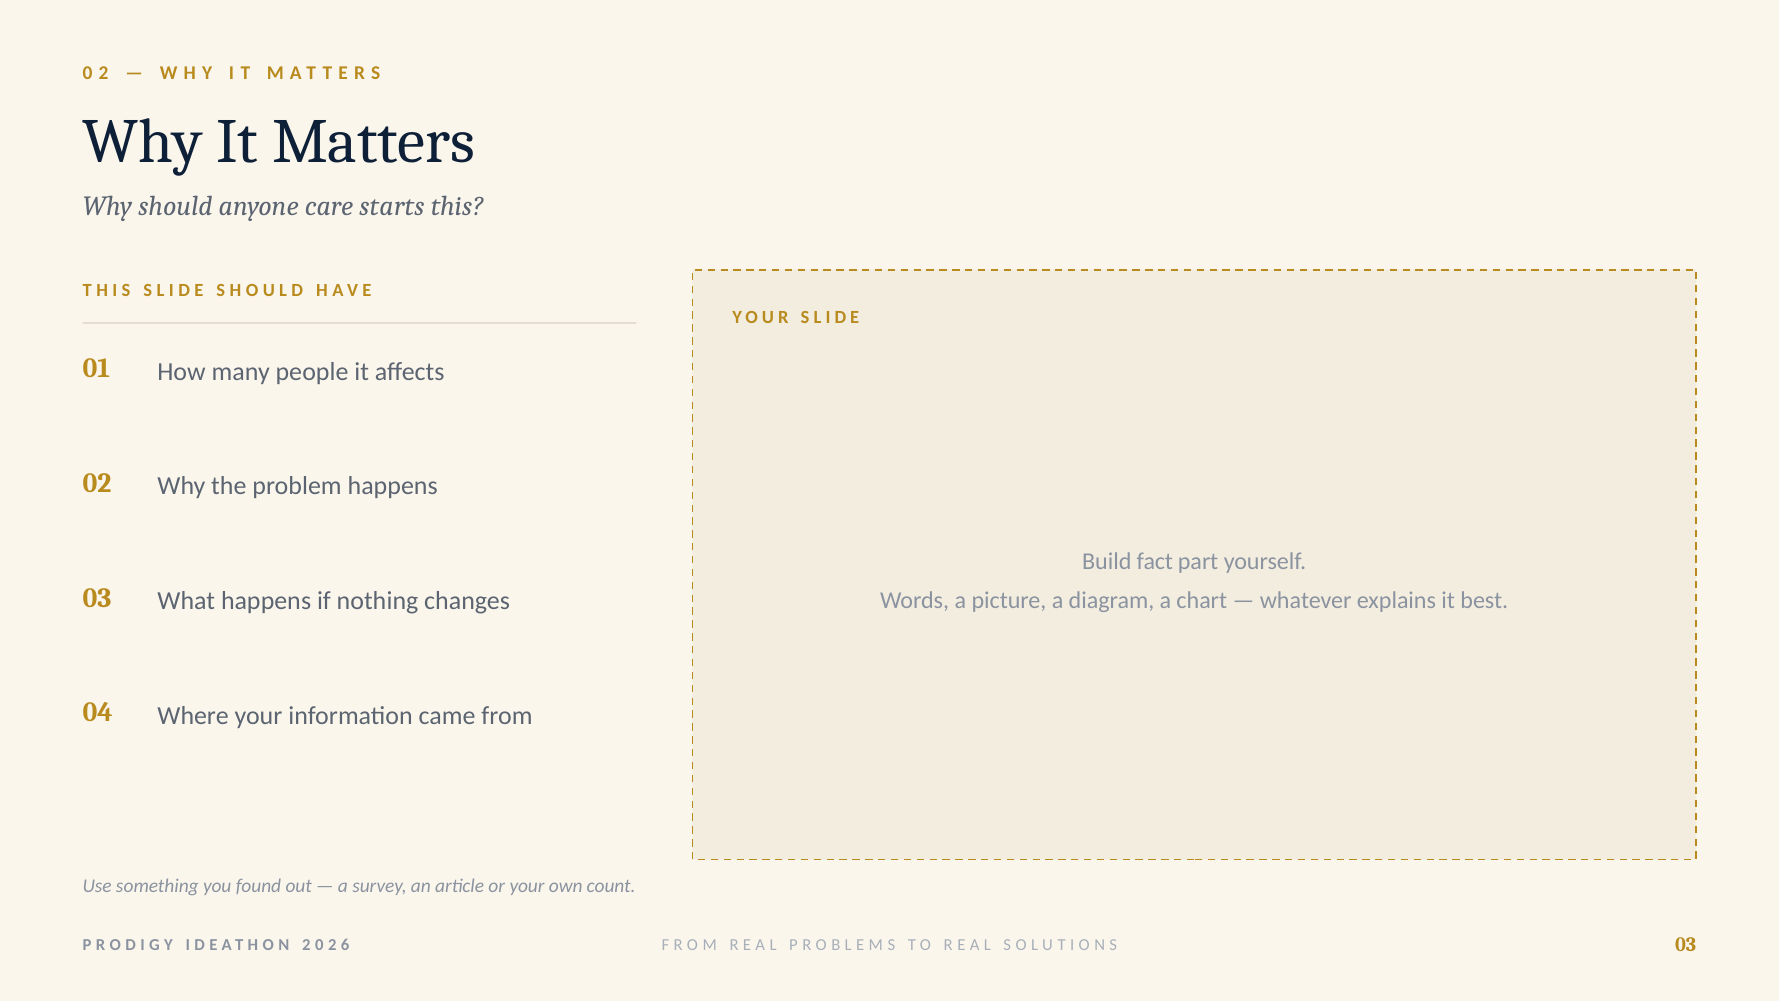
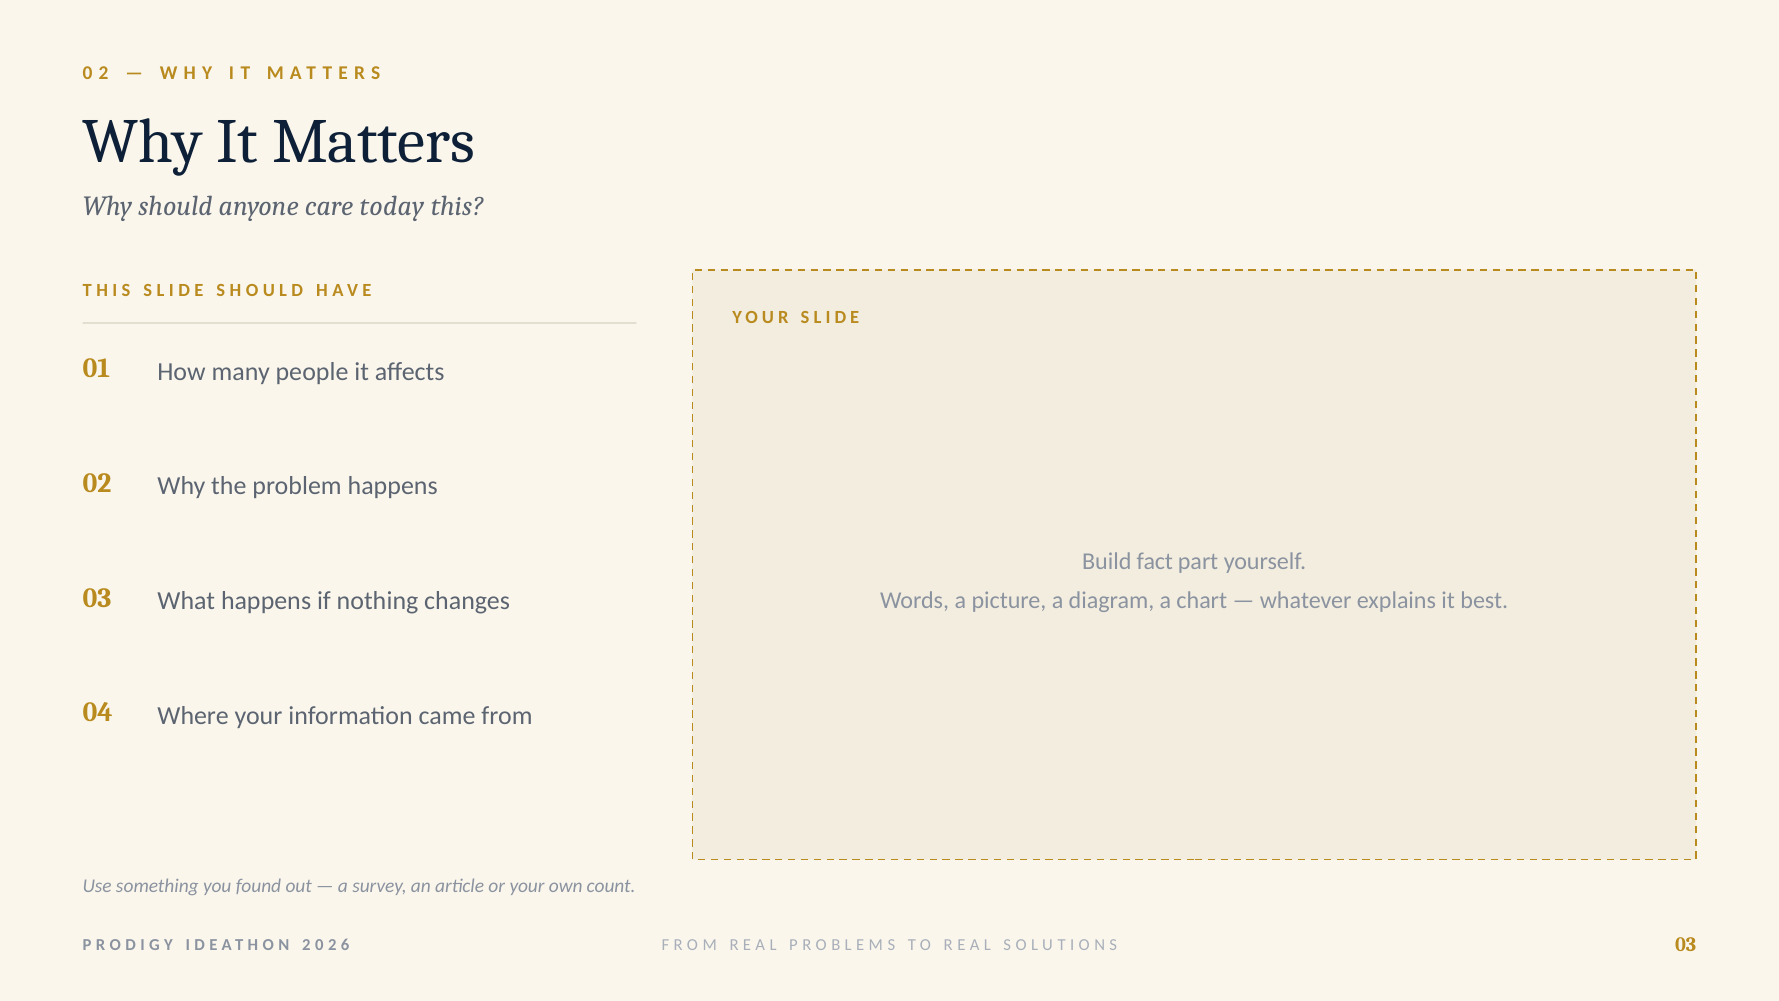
starts: starts -> today
